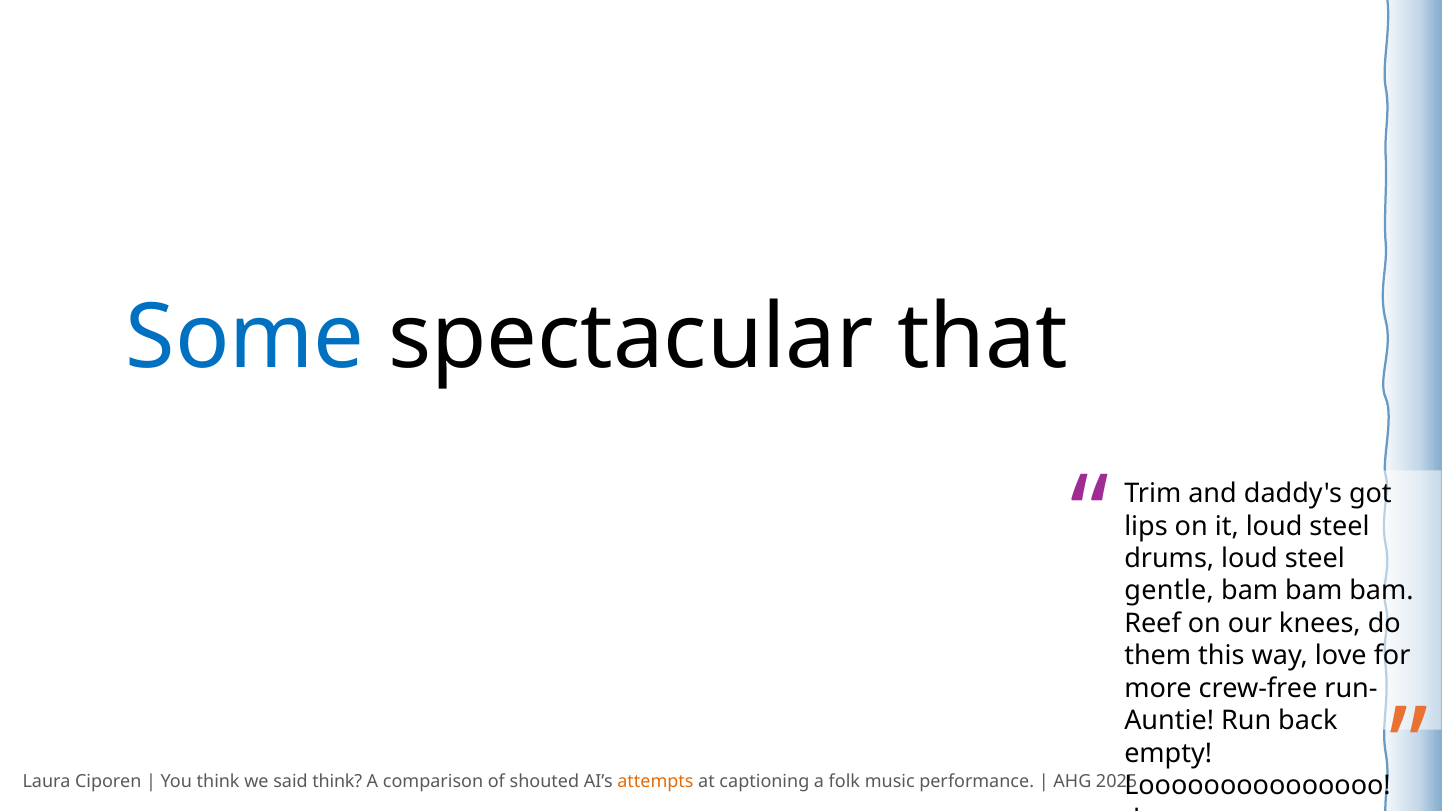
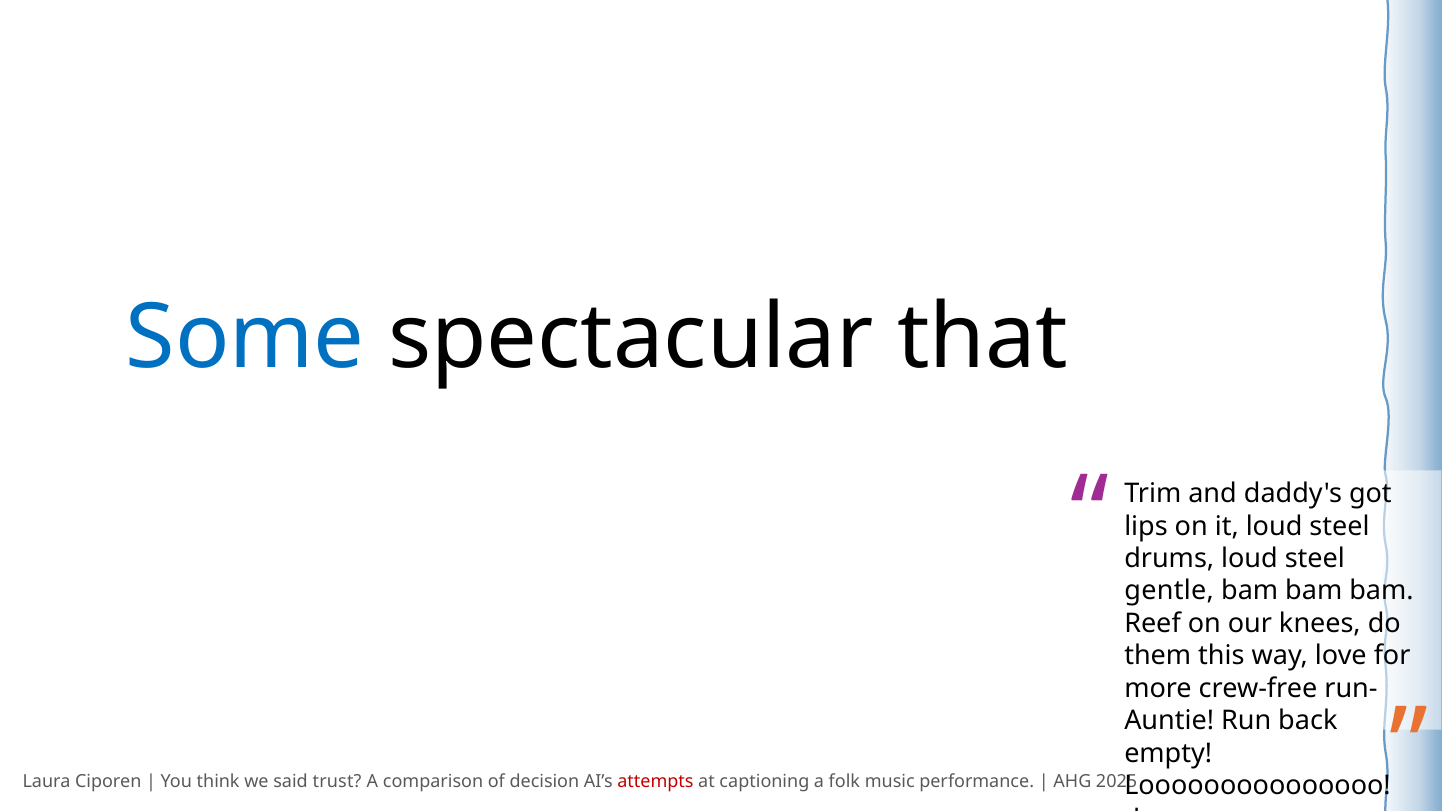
said think: think -> trust
shouted: shouted -> decision
attempts colour: orange -> red
